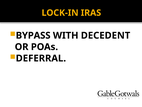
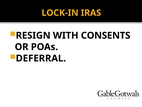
BYPASS: BYPASS -> RESIGN
DECEDENT: DECEDENT -> CONSENTS
